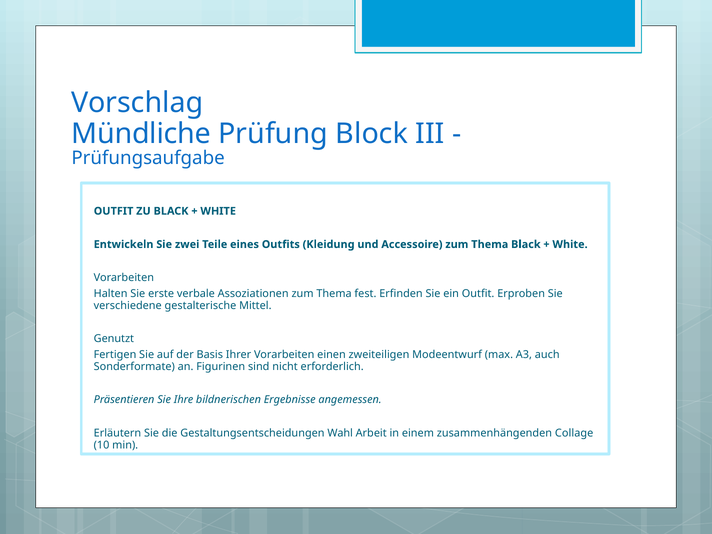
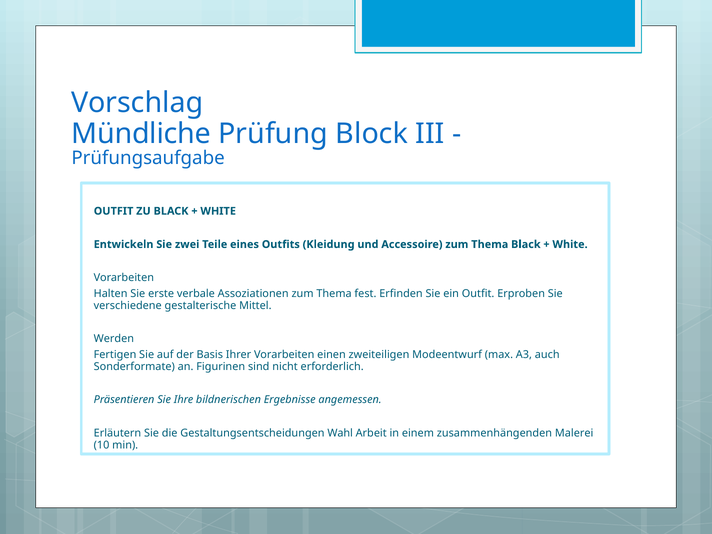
Genutzt: Genutzt -> Werden
Collage: Collage -> Malerei
